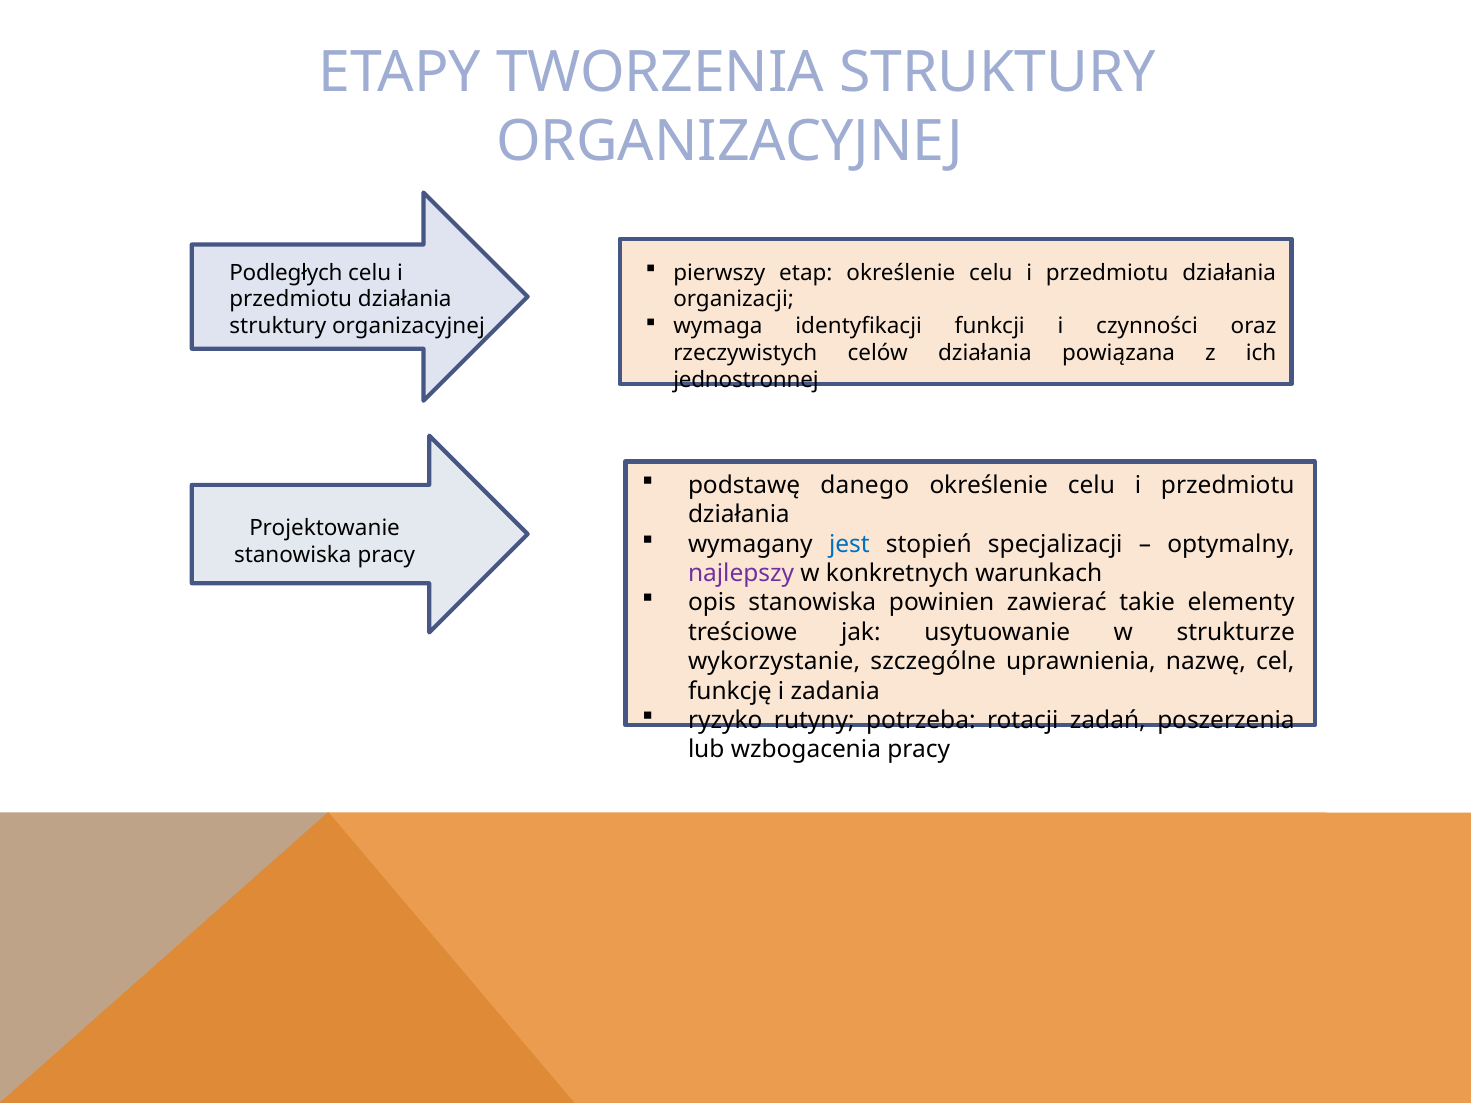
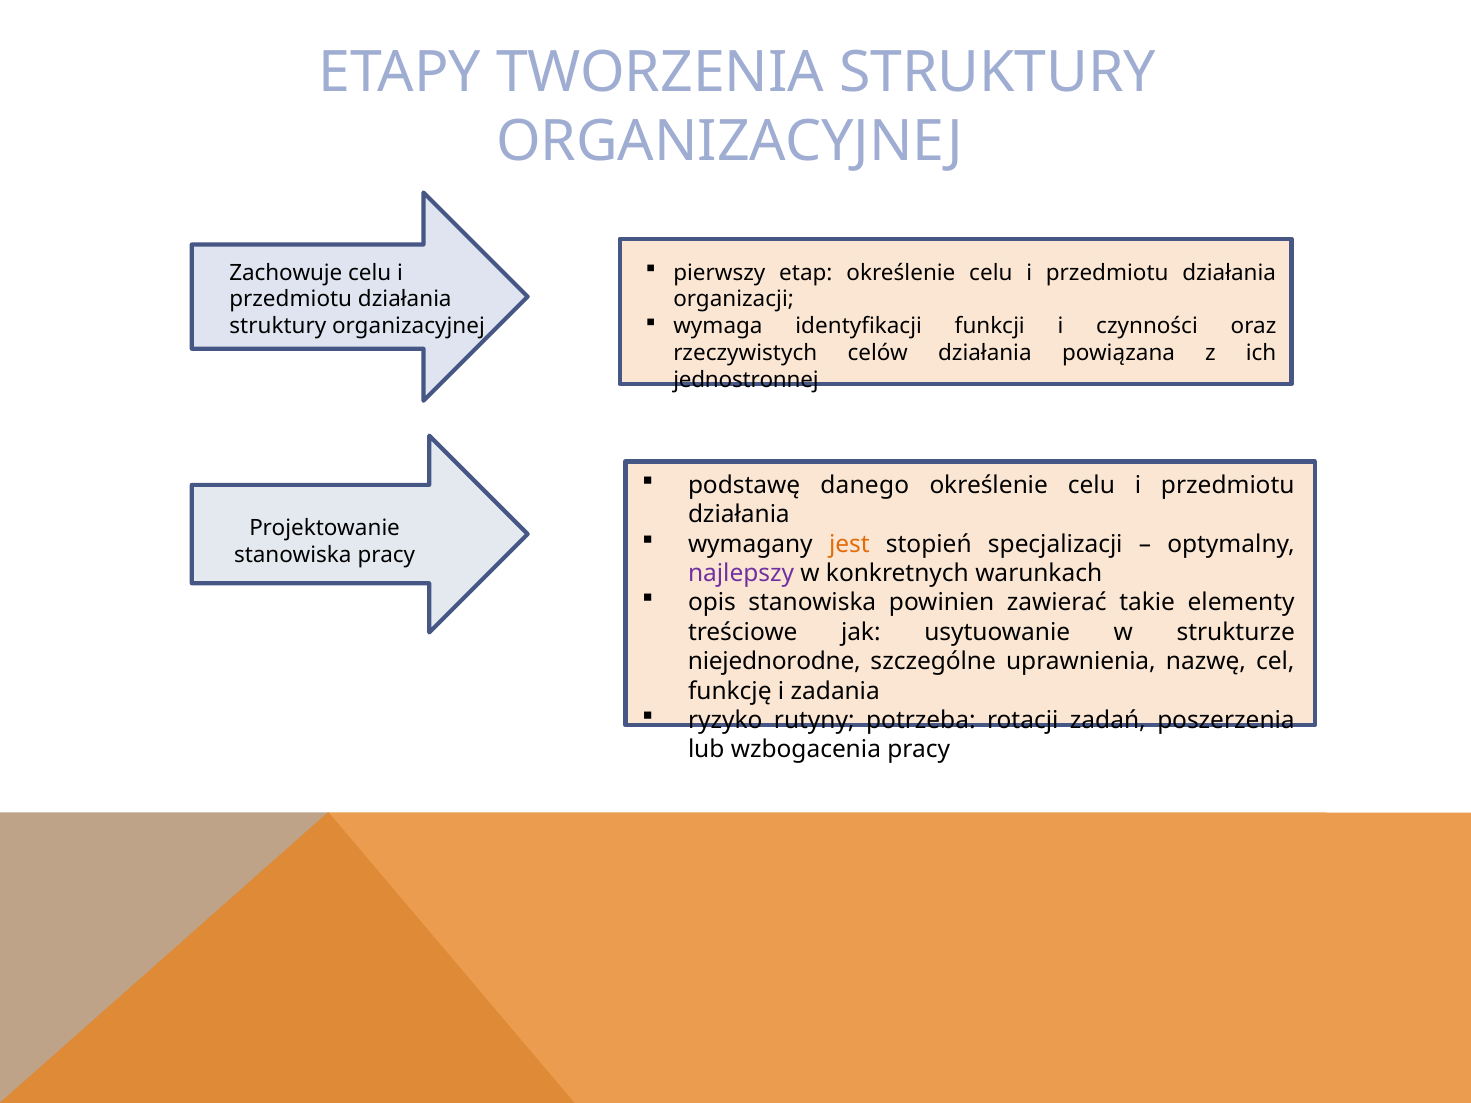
Podległych: Podległych -> Zachowuje
jest colour: blue -> orange
wykorzystanie: wykorzystanie -> niejednorodne
